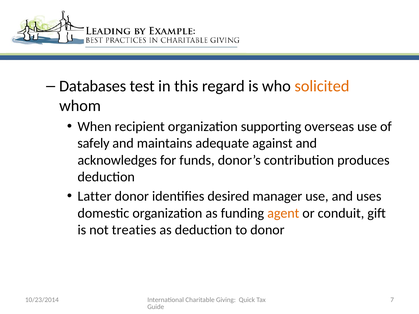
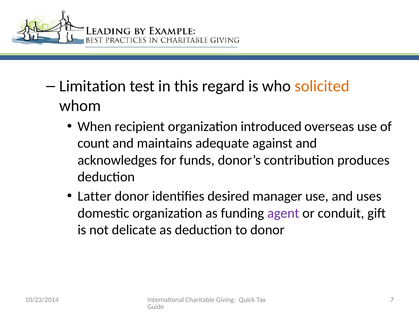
Databases: Databases -> Limitation
supporting: supporting -> introduced
safely: safely -> count
agent colour: orange -> purple
treaties: treaties -> delicate
